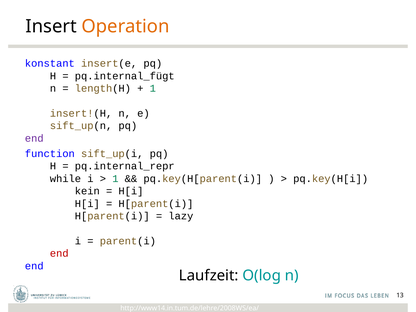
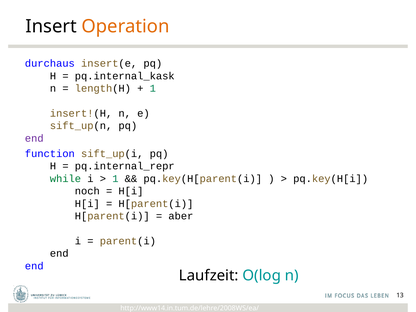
konstant: konstant -> durchaus
pq.internal_fügt: pq.internal_fügt -> pq.internal_kask
while colour: black -> green
kein: kein -> noch
lazy: lazy -> aber
end at (59, 253) colour: red -> black
